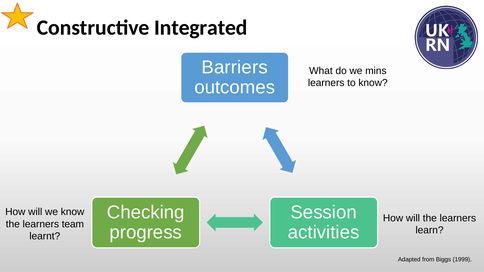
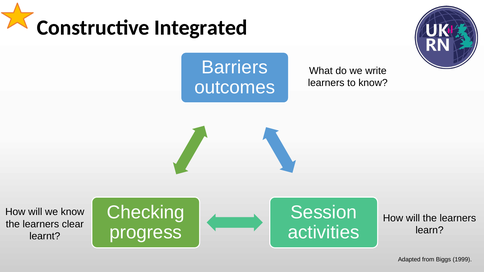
mins: mins -> write
team: team -> clear
